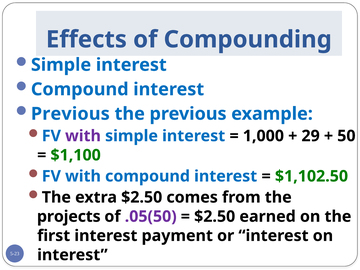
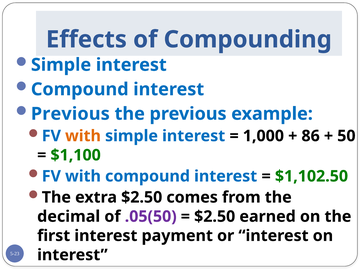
with at (83, 136) colour: purple -> orange
29: 29 -> 86
projects: projects -> decimal
